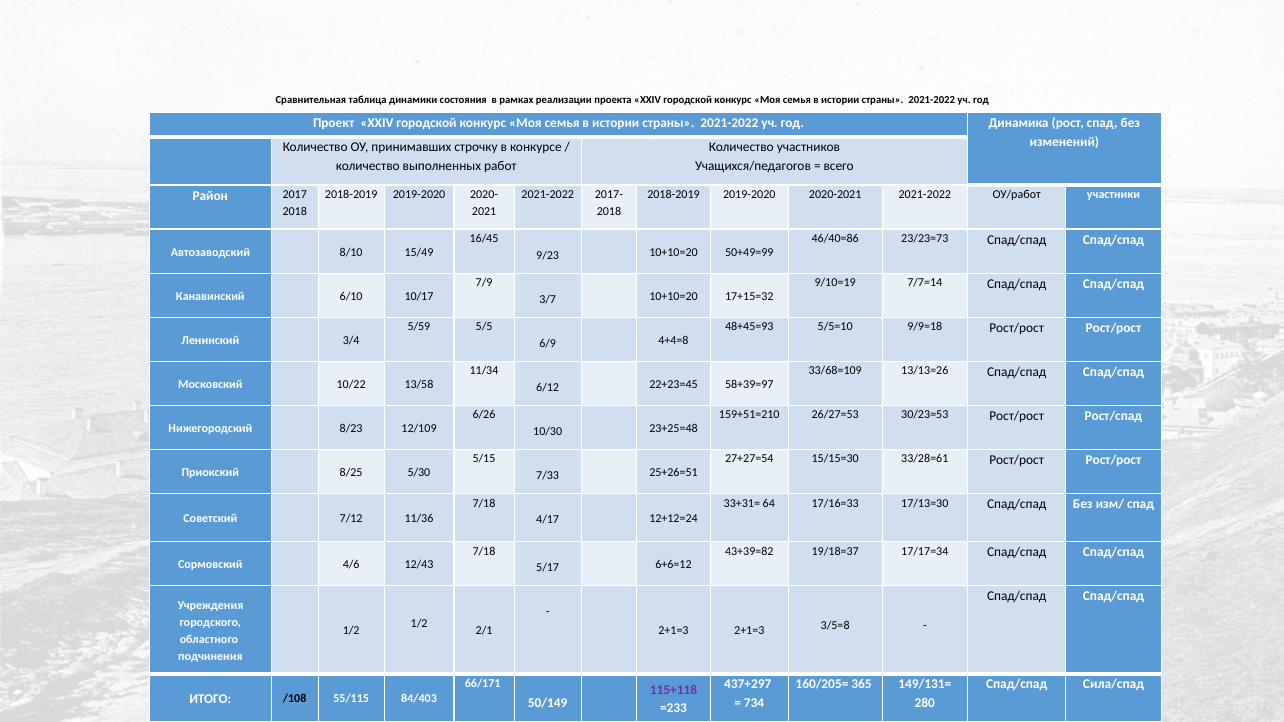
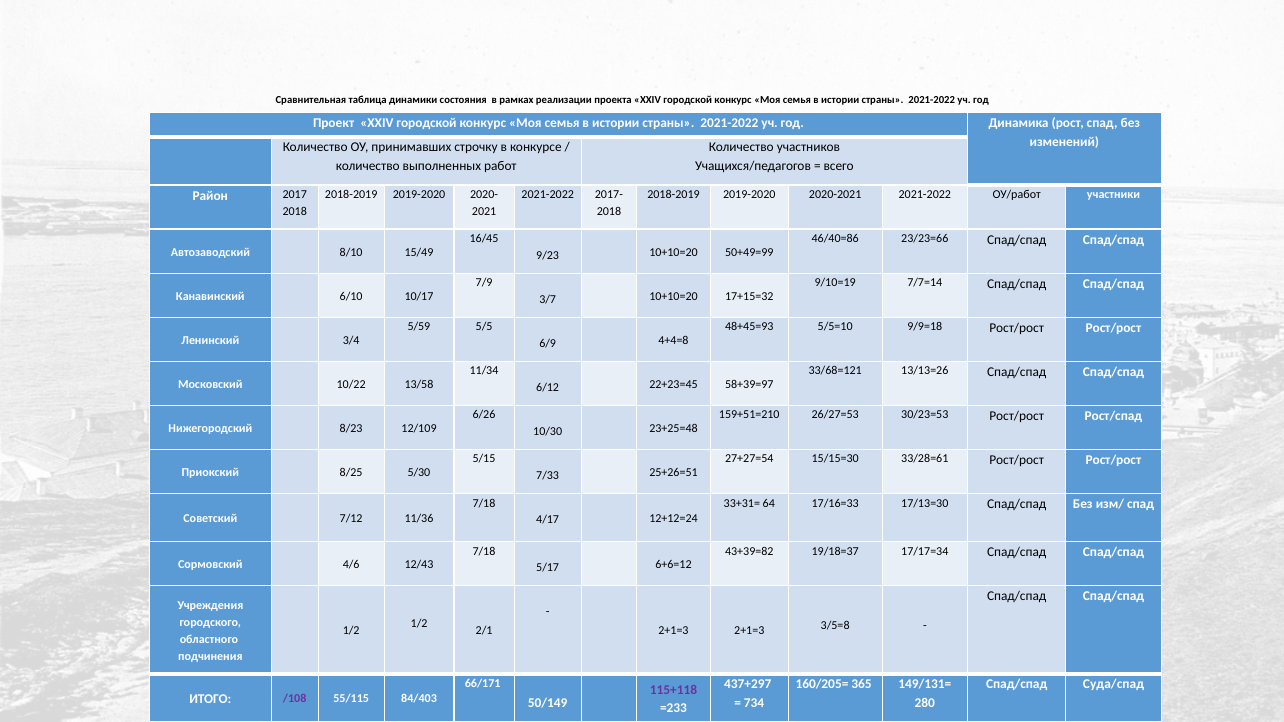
23/23=73: 23/23=73 -> 23/23=66
33/68=109: 33/68=109 -> 33/68=121
Сила/спад: Сила/спад -> Суда/спад
/108 colour: black -> purple
